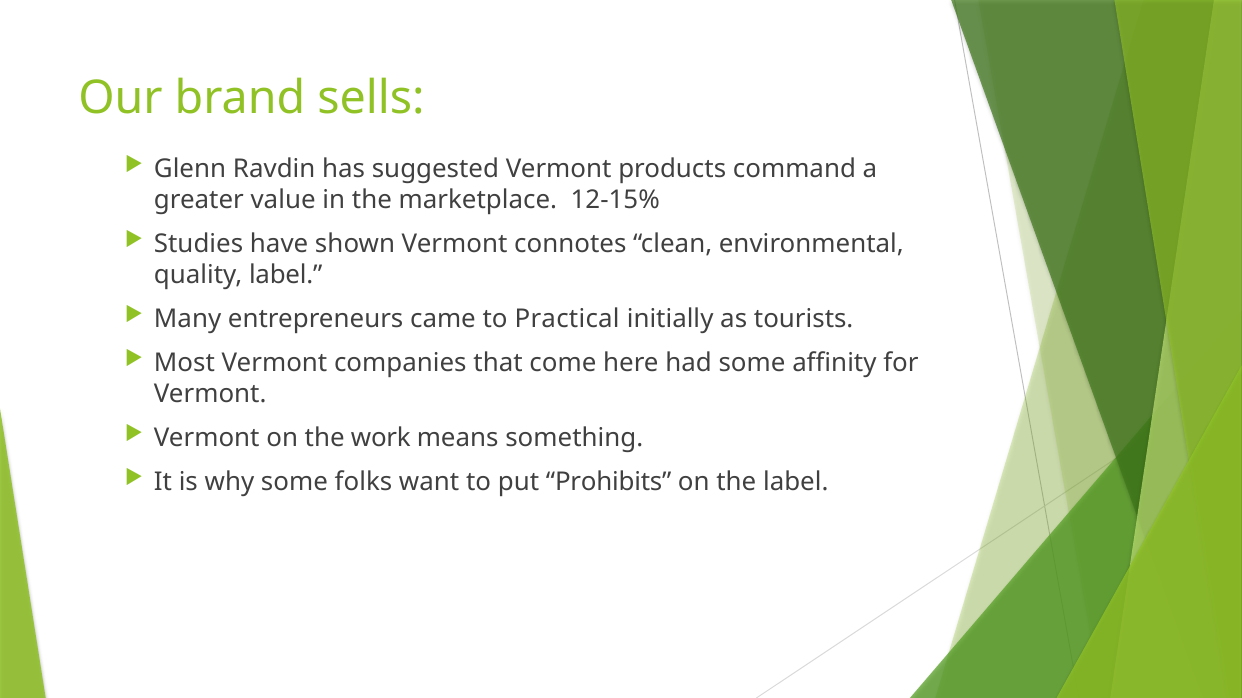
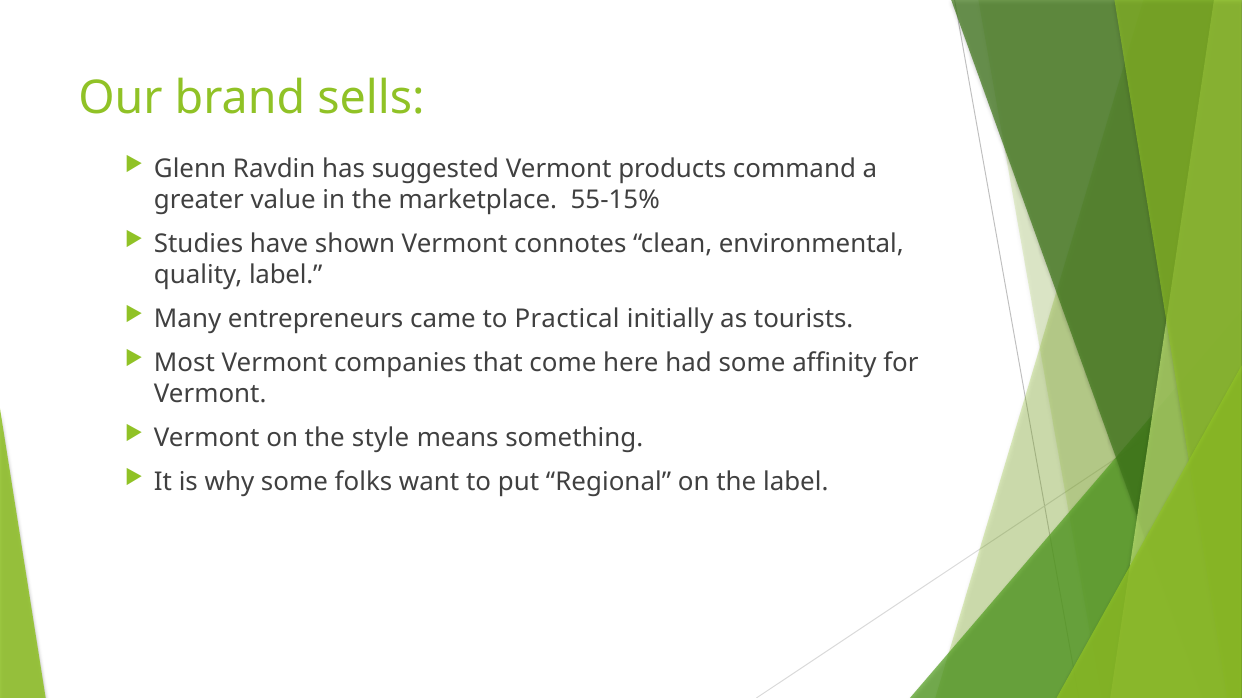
12-15%: 12-15% -> 55-15%
work: work -> style
Prohibits: Prohibits -> Regional
